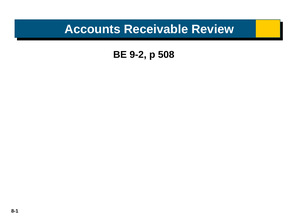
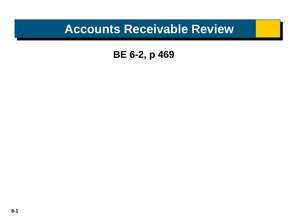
9-2: 9-2 -> 6-2
508: 508 -> 469
